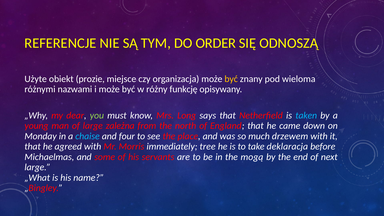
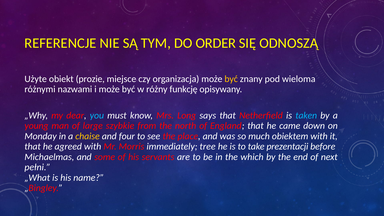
you colour: light green -> light blue
zależna: zależna -> szybkie
chaise colour: light blue -> yellow
drzewem: drzewem -> obiektem
deklaracja: deklaracja -> prezentacji
mogą: mogą -> which
large at (38, 167): large -> pełni
